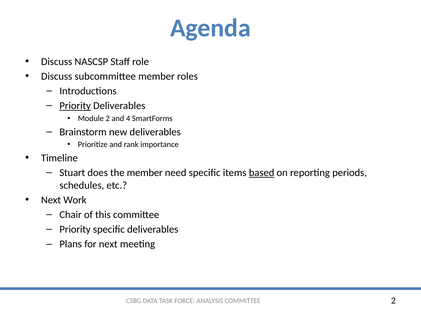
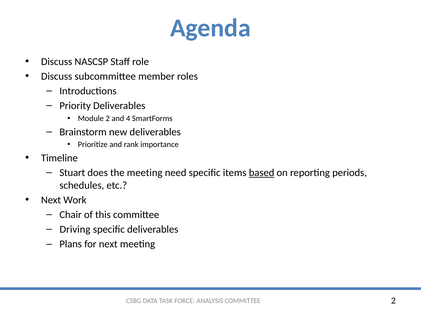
Priority at (75, 106) underline: present -> none
the member: member -> meeting
Priority at (75, 230): Priority -> Driving
